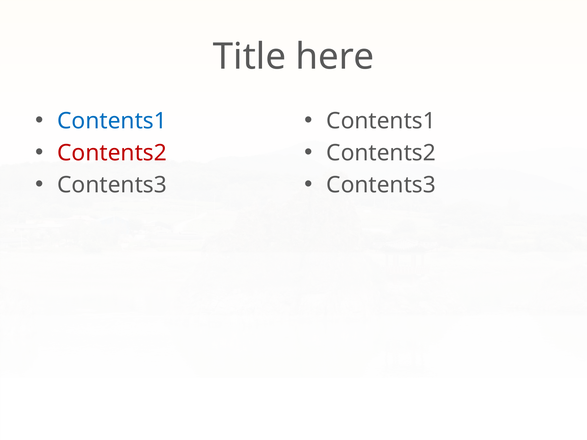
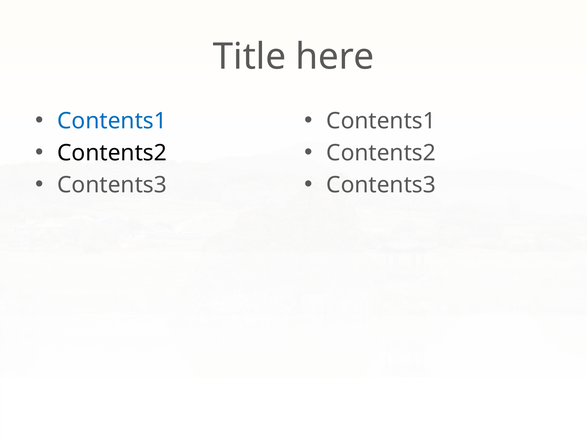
Contents2 at (112, 153) colour: red -> black
